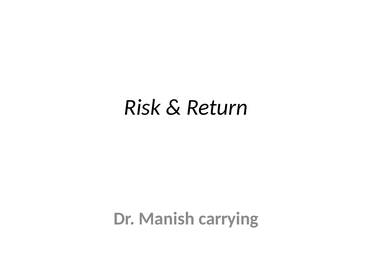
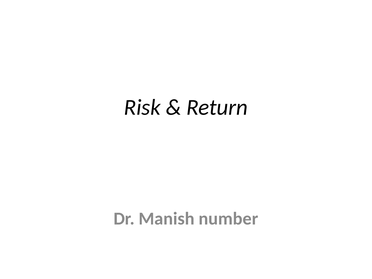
carrying: carrying -> number
